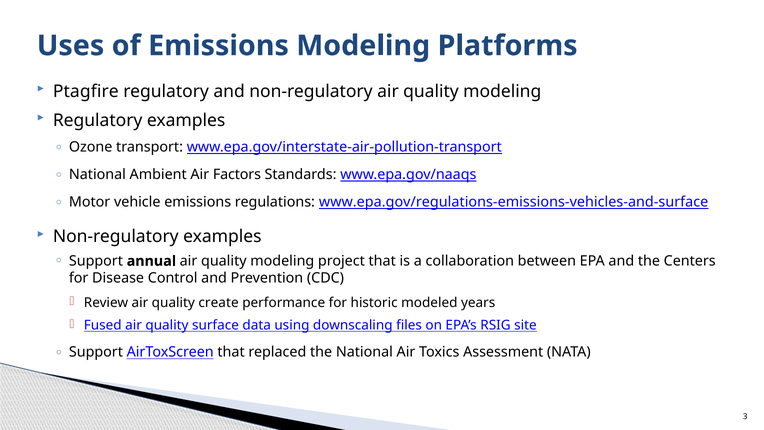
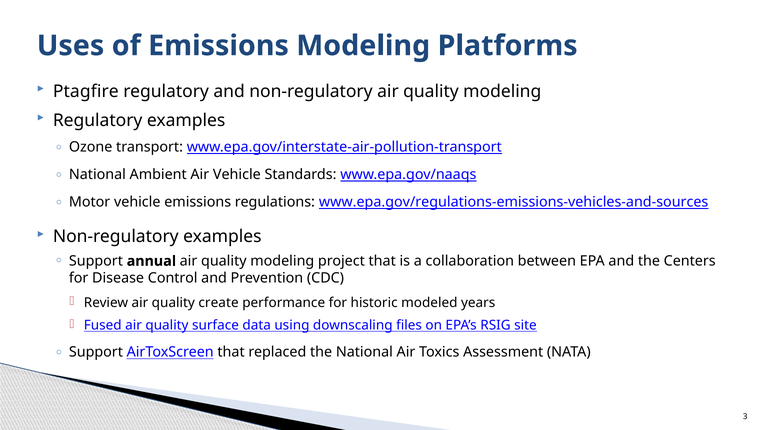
Air Factors: Factors -> Vehicle
www.epa.gov/regulations-emissions-vehicles-and-surface: www.epa.gov/regulations-emissions-vehicles-and-surface -> www.epa.gov/regulations-emissions-vehicles-and-sources
